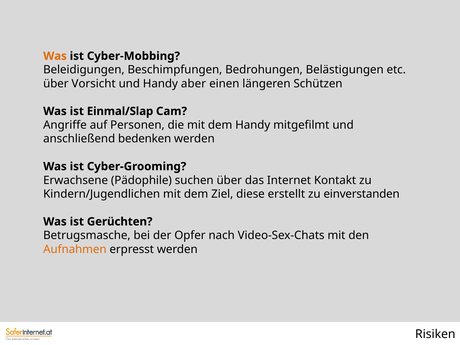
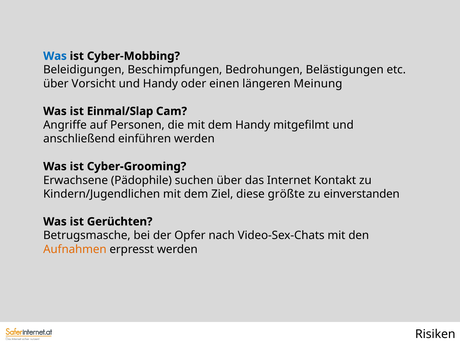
Was at (55, 56) colour: orange -> blue
aber: aber -> oder
Schützen: Schützen -> Meinung
bedenken: bedenken -> einführen
erstellt: erstellt -> größte
